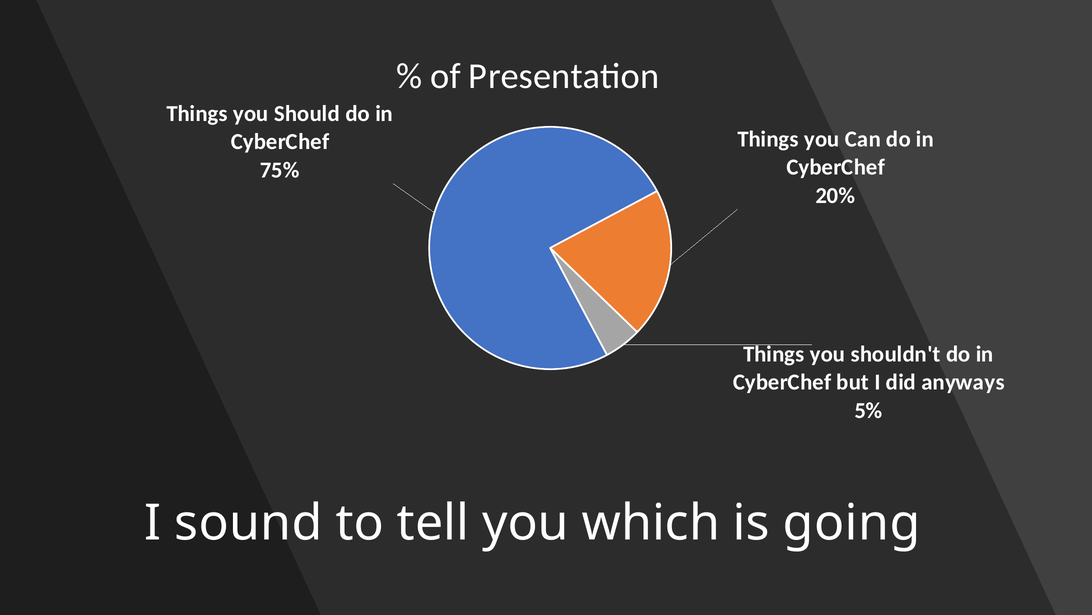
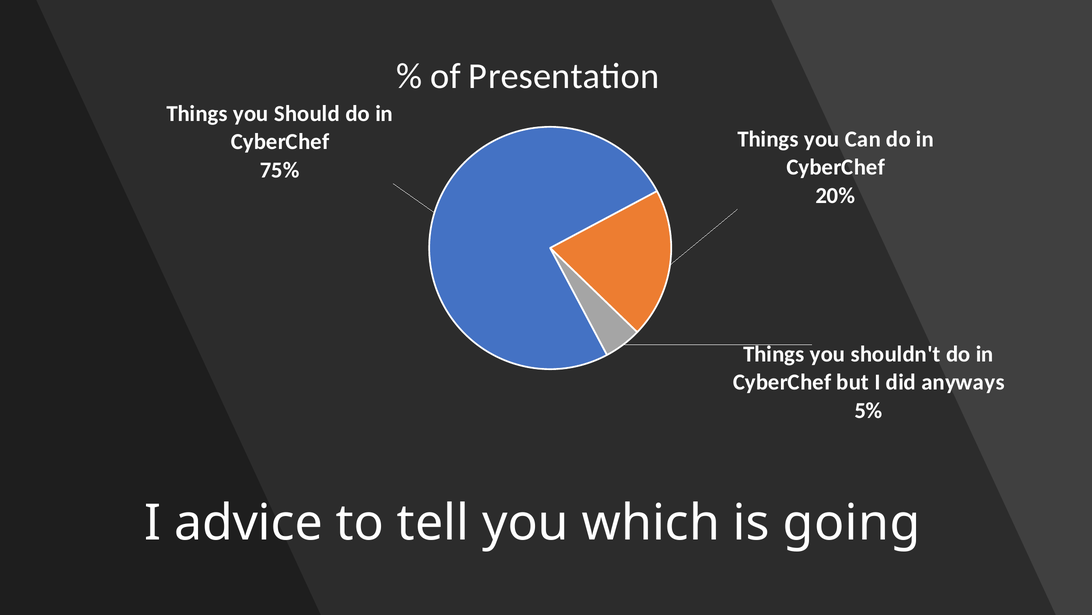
sound: sound -> advice
